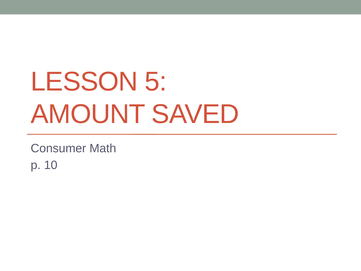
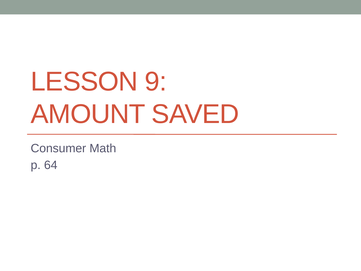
5: 5 -> 9
10: 10 -> 64
